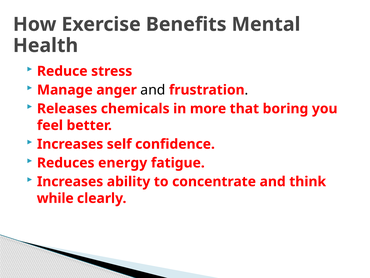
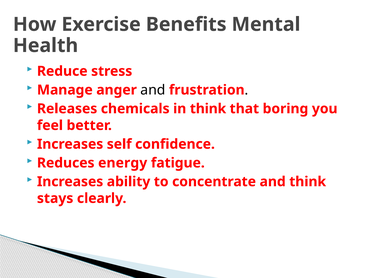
in more: more -> think
while: while -> stays
